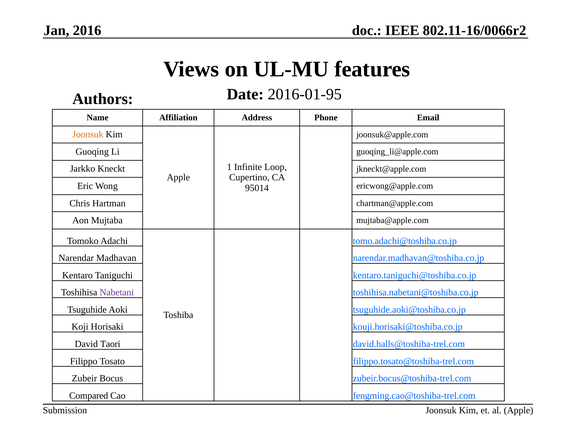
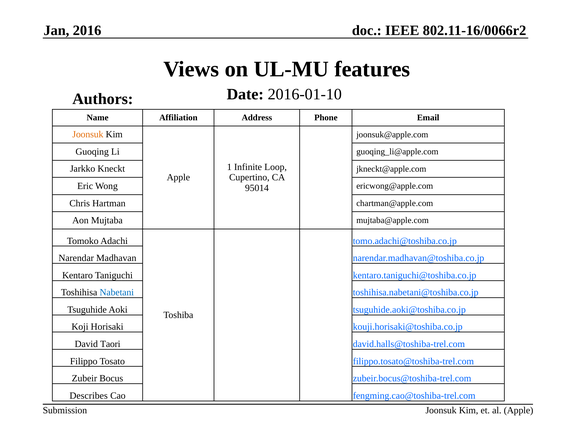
2016-01-95: 2016-01-95 -> 2016-01-10
Nabetani colour: purple -> blue
Compared: Compared -> Describes
